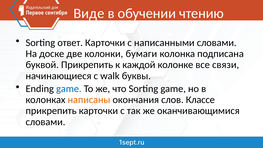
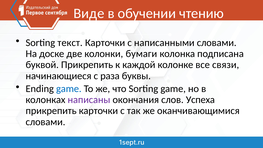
ответ: ответ -> текст
walk: walk -> раза
написаны colour: orange -> purple
Классе: Классе -> Успеха
